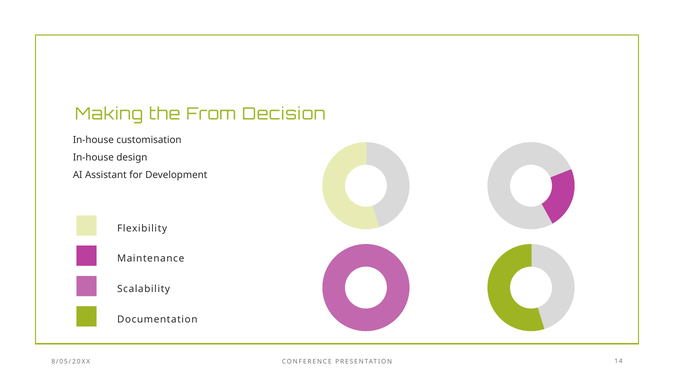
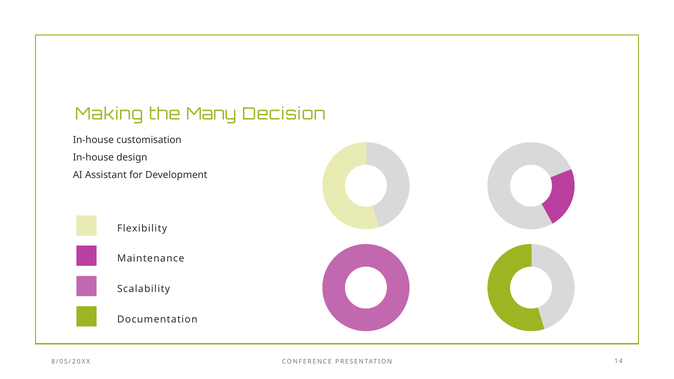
From: From -> Many
